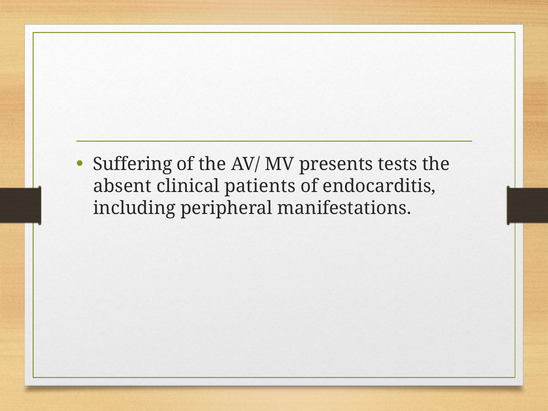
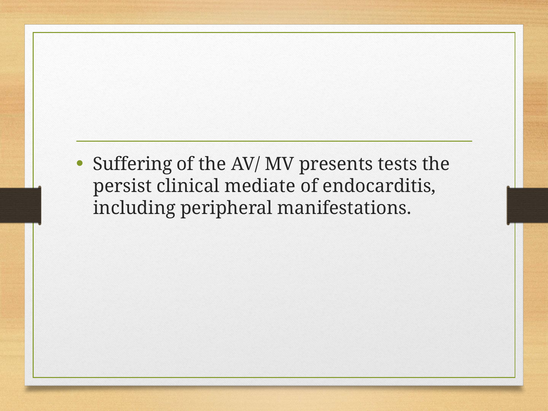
absent: absent -> persist
patients: patients -> mediate
